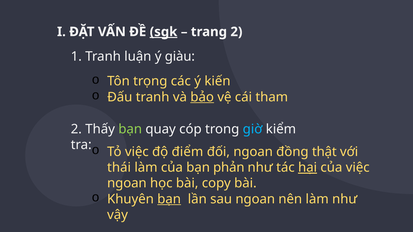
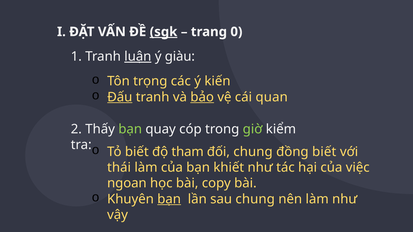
trang 2: 2 -> 0
luận underline: none -> present
Đấu underline: none -> present
tham: tham -> quan
giờ colour: light blue -> light green
Tỏ việc: việc -> biết
điểm: điểm -> tham
đối ngoan: ngoan -> chung
đồng thật: thật -> biết
phản: phản -> khiết
hại underline: present -> none
sau ngoan: ngoan -> chung
